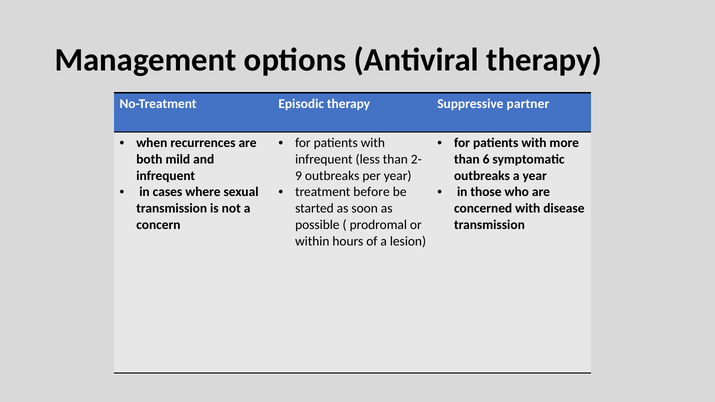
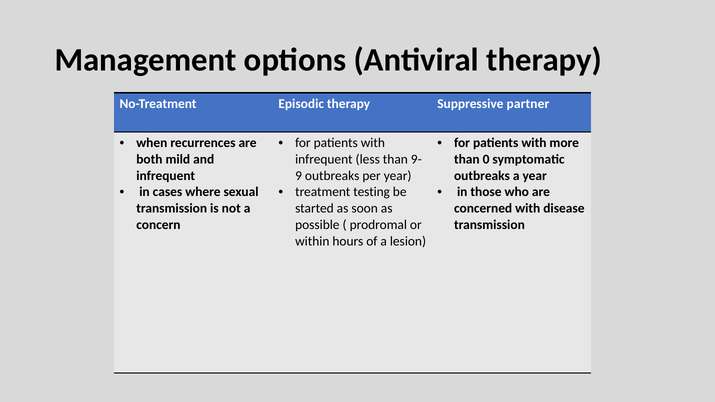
2-: 2- -> 9-
6: 6 -> 0
before: before -> testing
